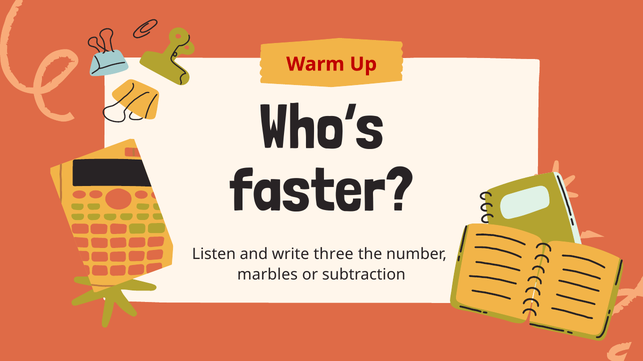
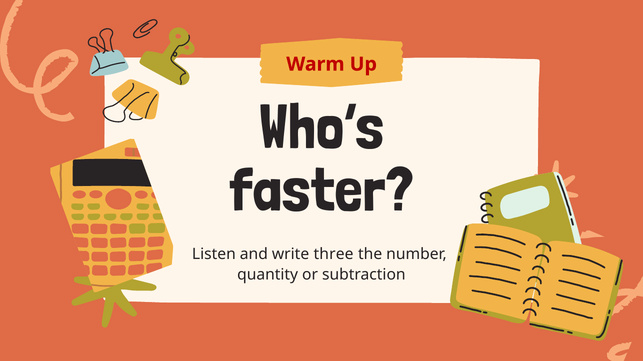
marbles: marbles -> quantity
